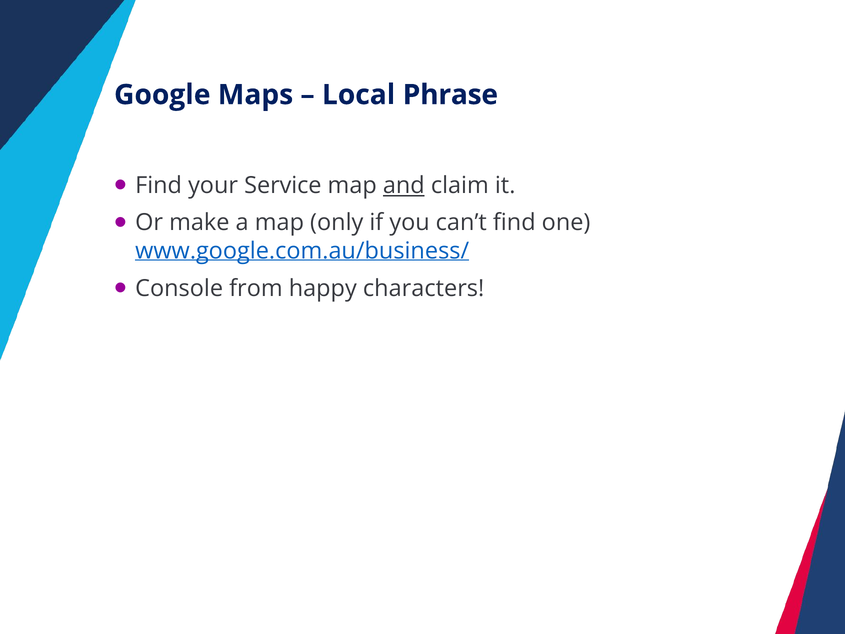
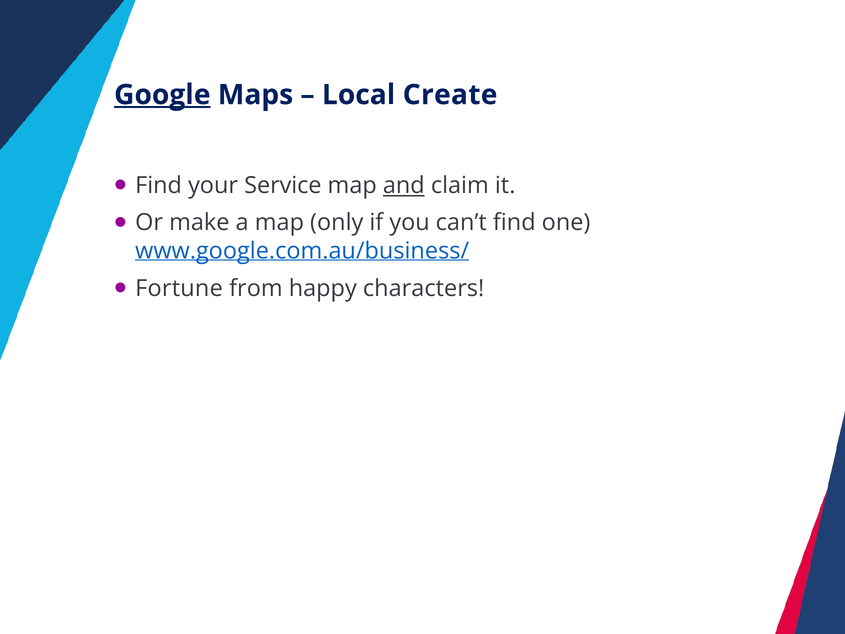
Google underline: none -> present
Phrase: Phrase -> Create
Console: Console -> Fortune
